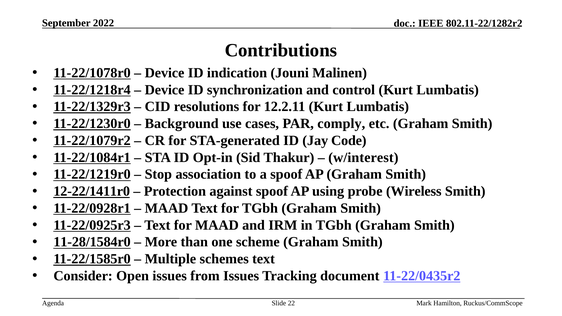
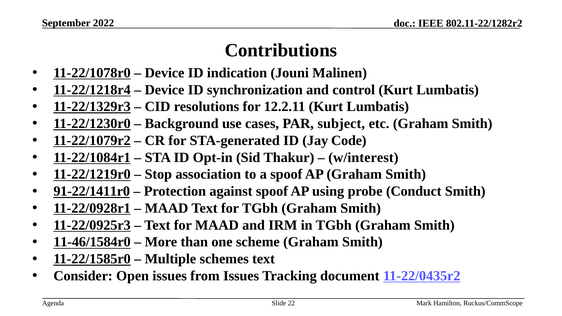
comply: comply -> subject
12-22/1411r0: 12-22/1411r0 -> 91-22/1411r0
Wireless: Wireless -> Conduct
11-28/1584r0: 11-28/1584r0 -> 11-46/1584r0
